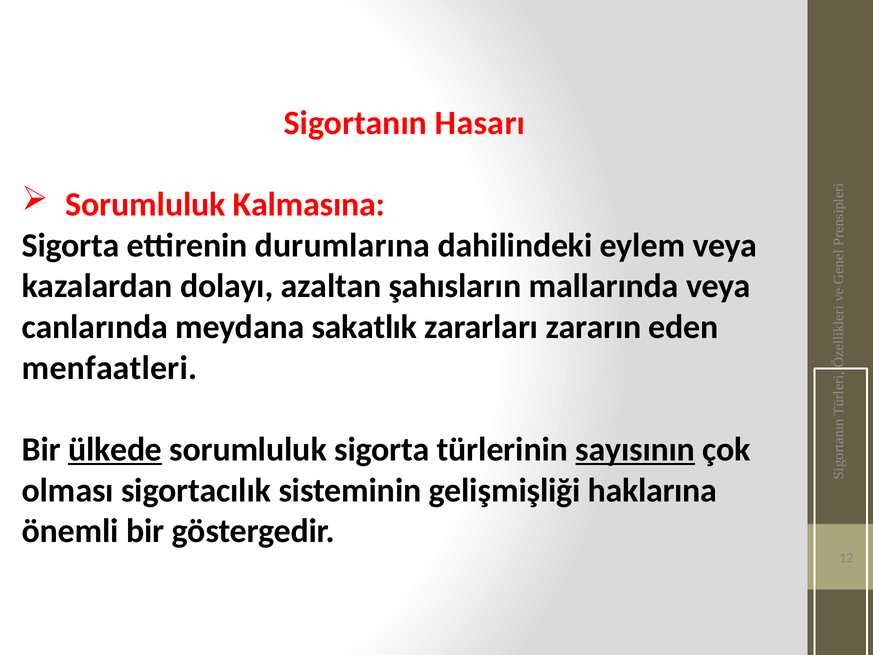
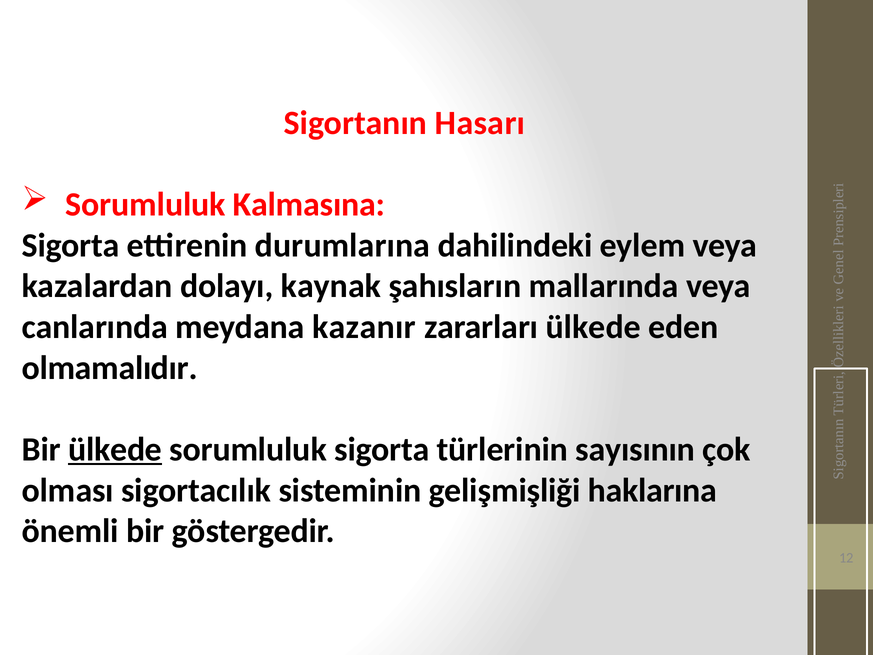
azaltan: azaltan -> kaynak
sakatlık: sakatlık -> kazanır
zararları zararın: zararın -> ülkede
menfaatleri: menfaatleri -> olmamalıdır
sayısının underline: present -> none
